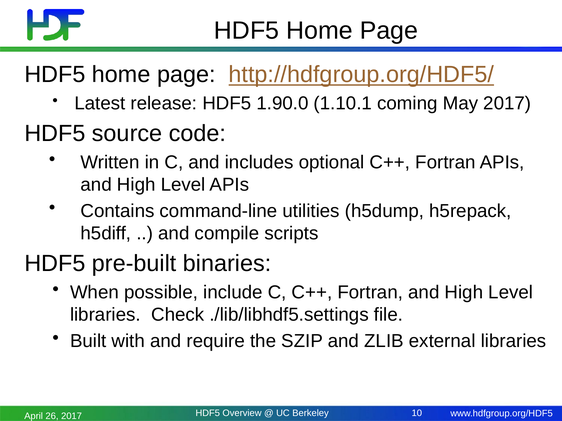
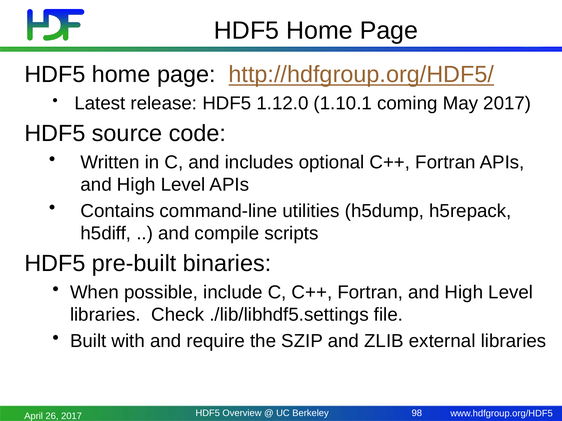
1.90.0: 1.90.0 -> 1.12.0
10: 10 -> 98
